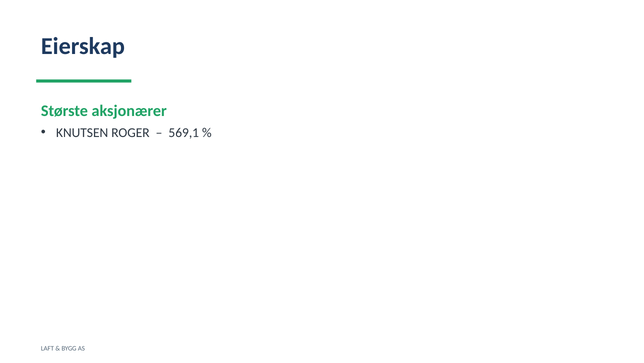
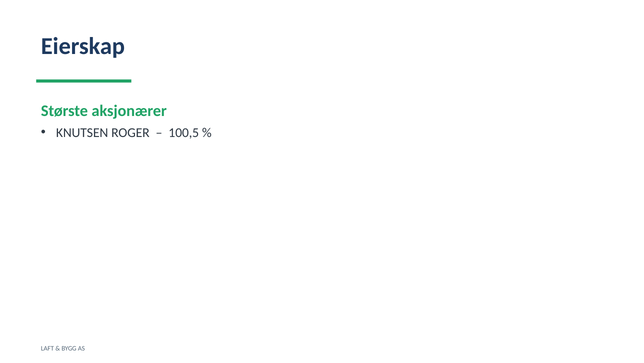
569,1: 569,1 -> 100,5
